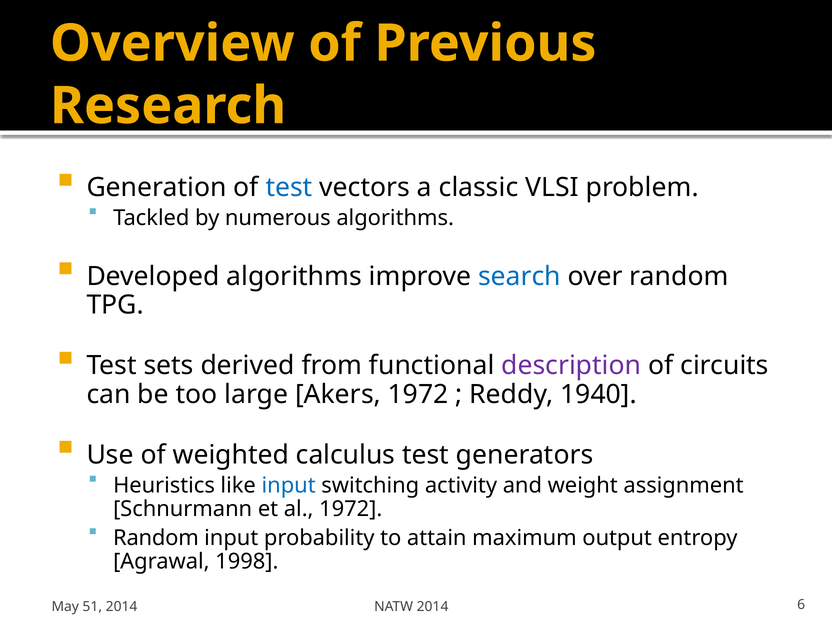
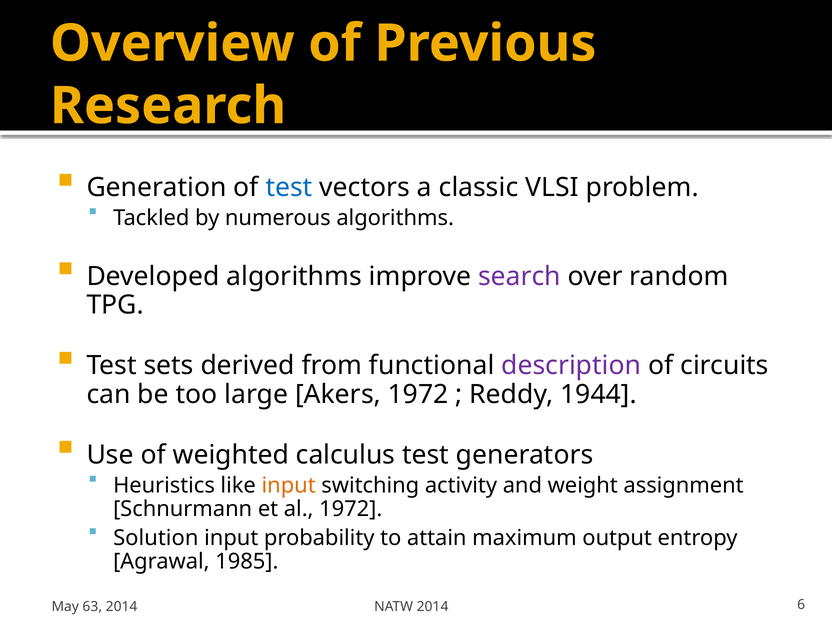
search colour: blue -> purple
1940: 1940 -> 1944
input at (289, 485) colour: blue -> orange
Random at (156, 538): Random -> Solution
1998: 1998 -> 1985
51: 51 -> 63
